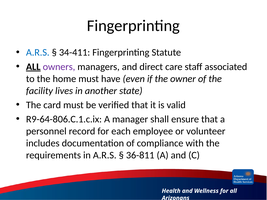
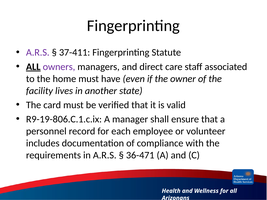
A.R.S at (38, 53) colour: blue -> purple
34-411: 34-411 -> 37-411
R9-64-806.C.1.c.ix: R9-64-806.C.1.c.ix -> R9-19-806.C.1.c.ix
36-811: 36-811 -> 36-471
